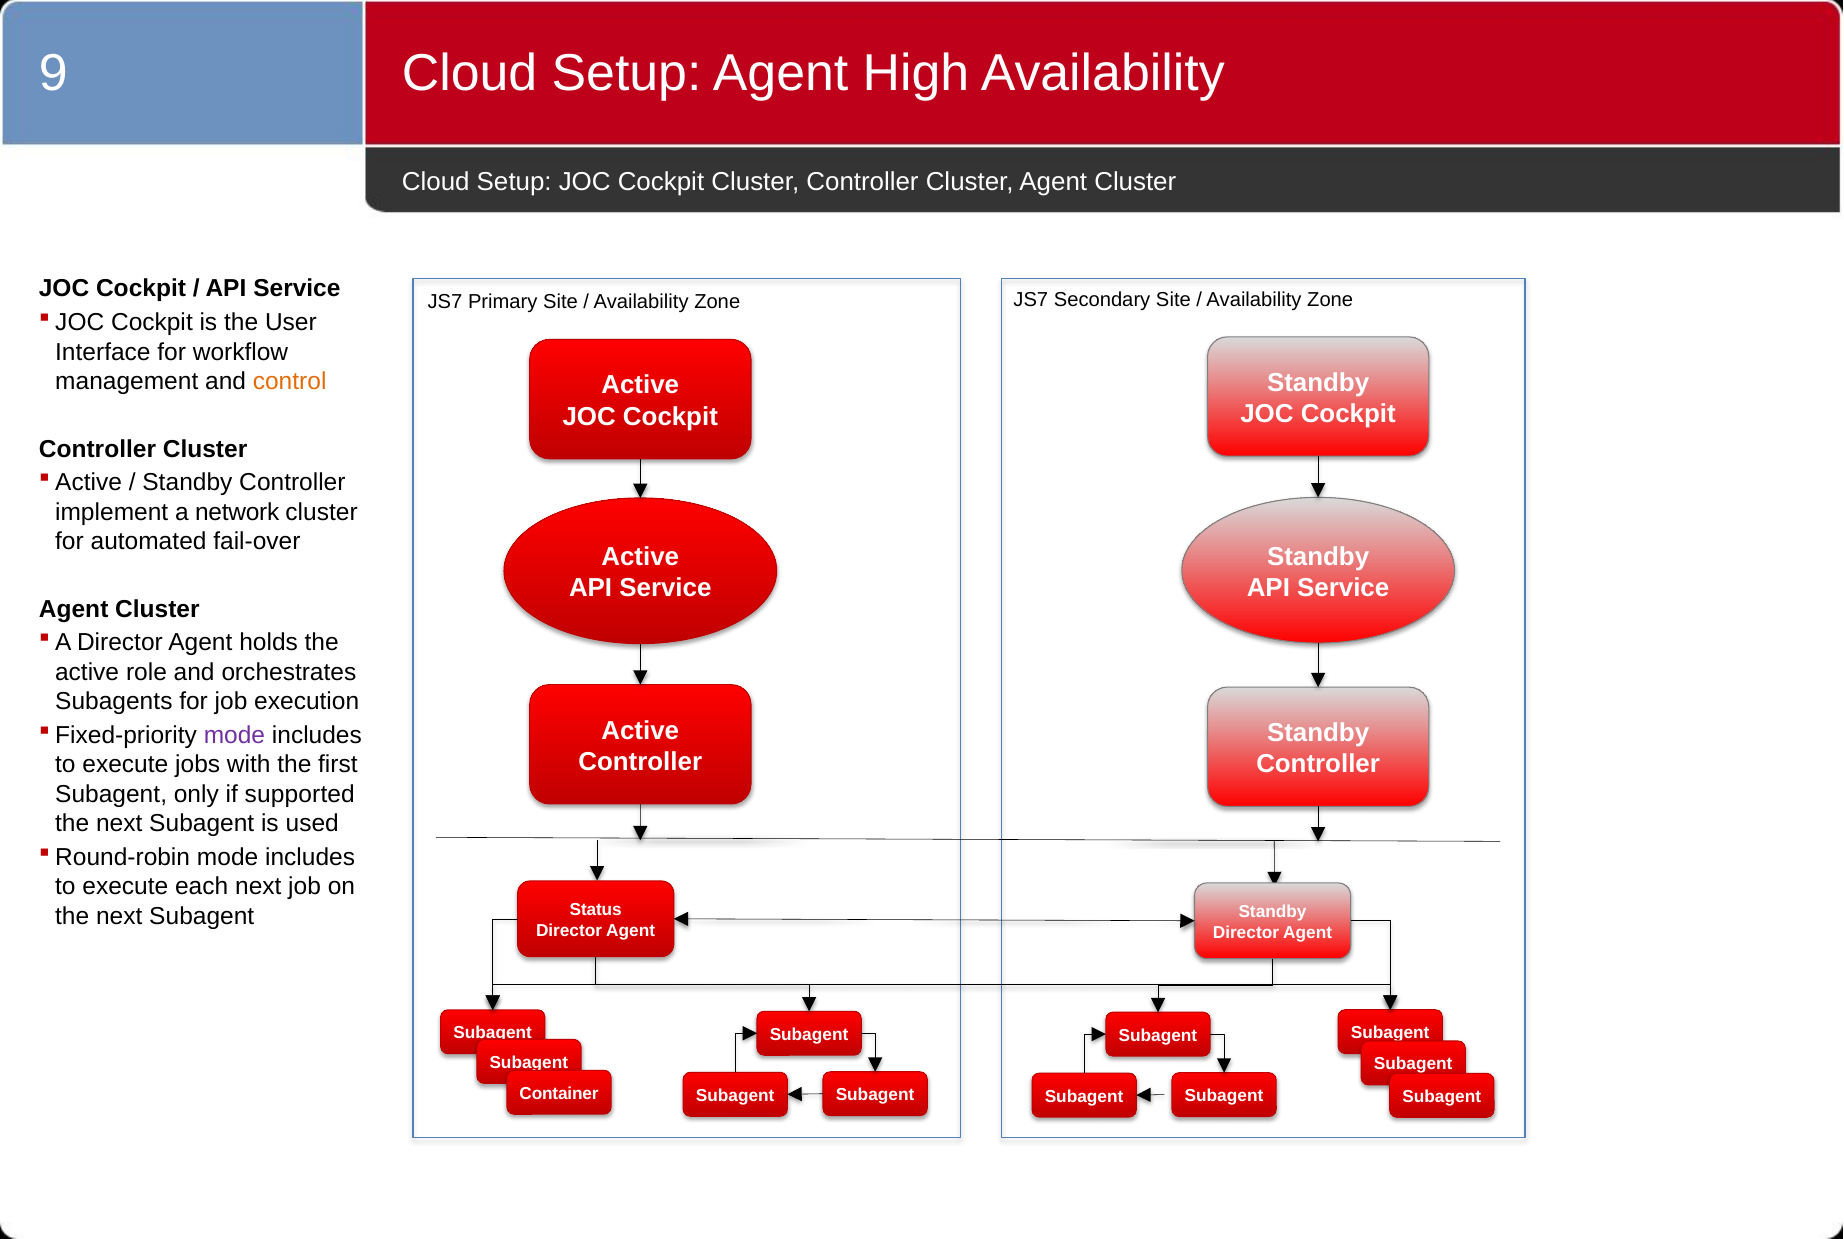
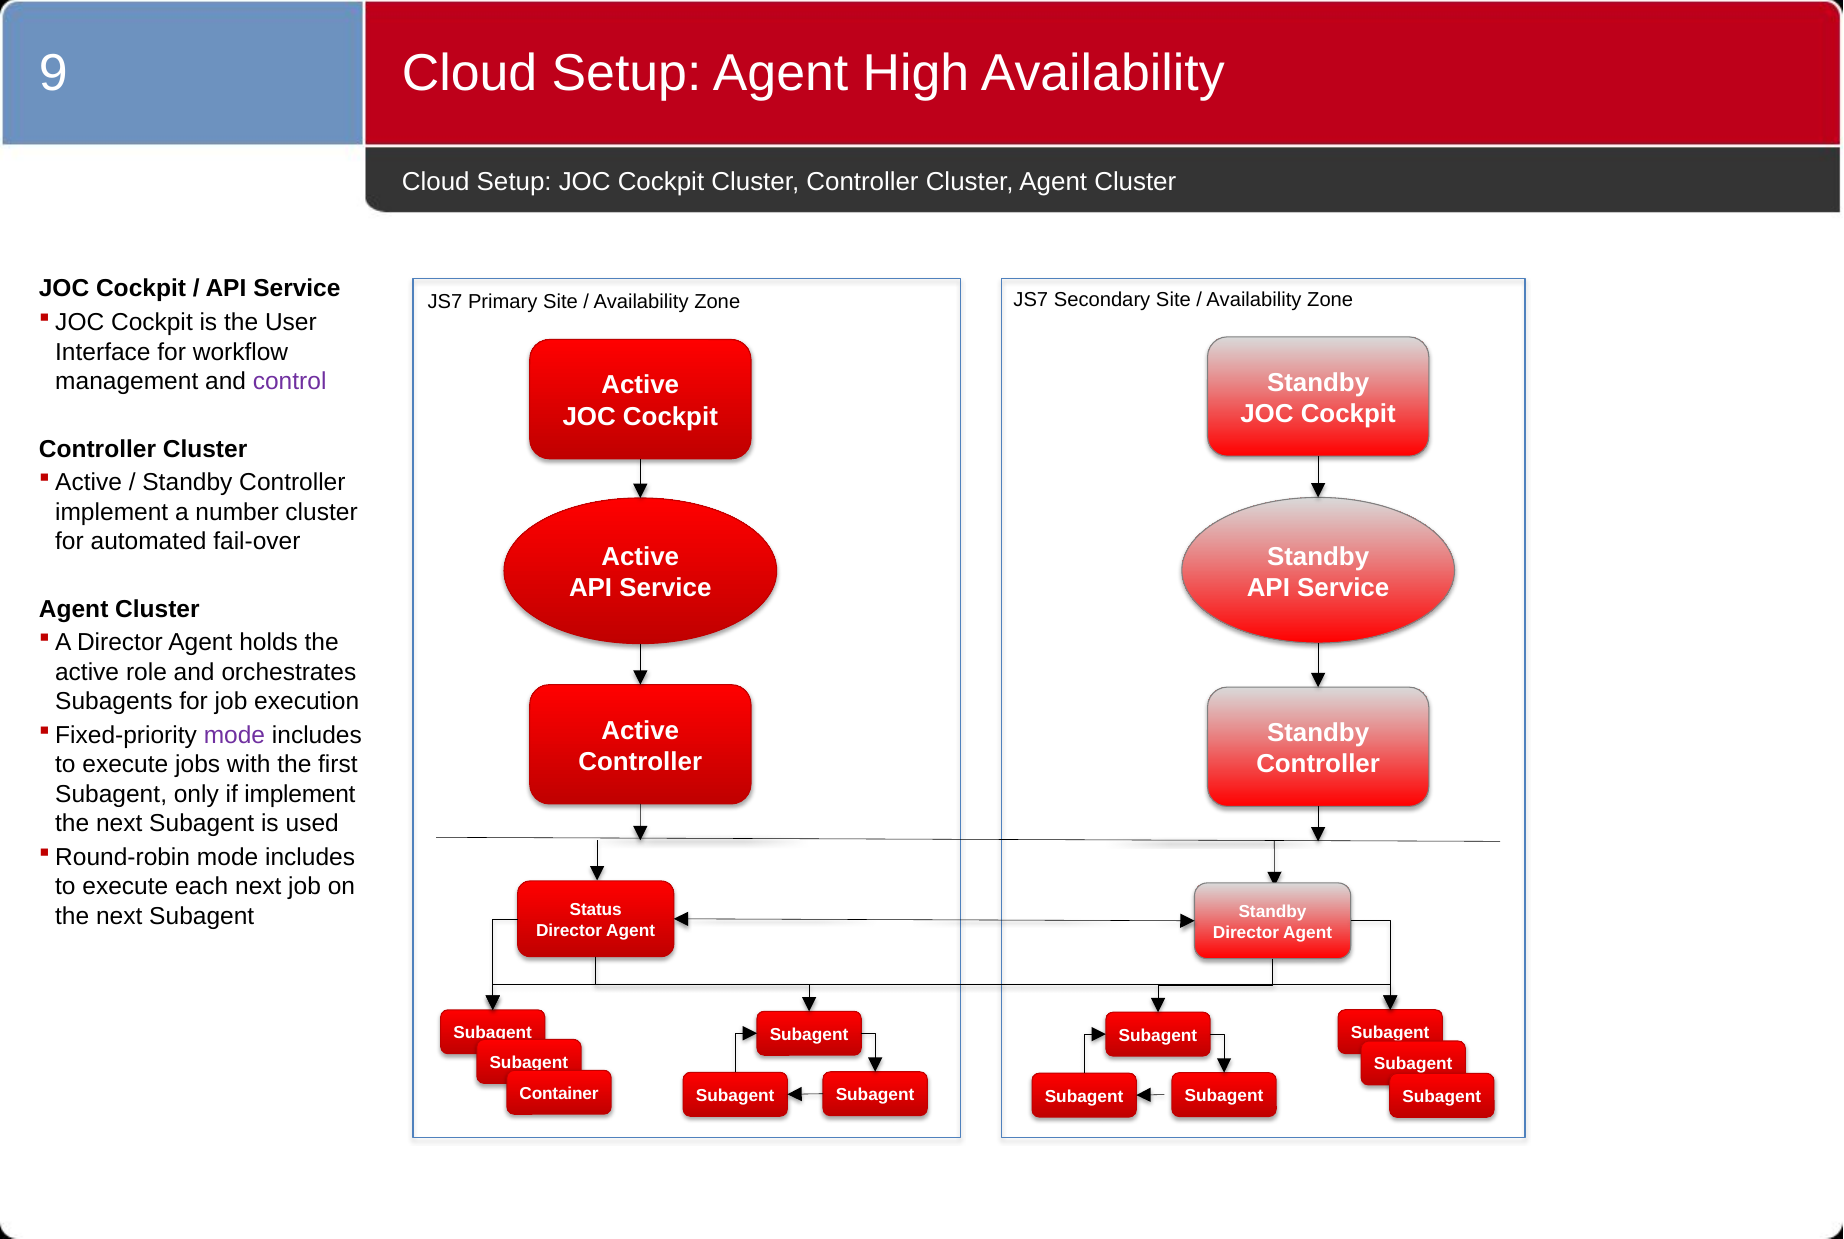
control colour: orange -> purple
network: network -> number
if supported: supported -> implement
